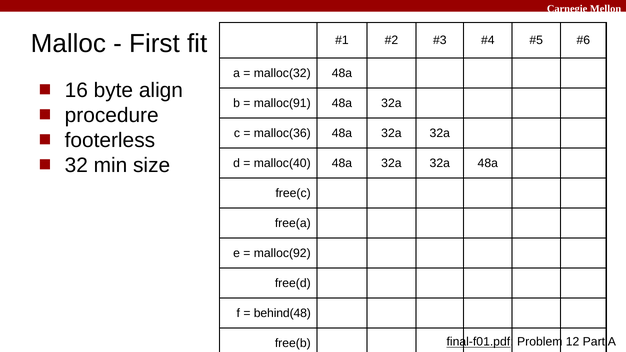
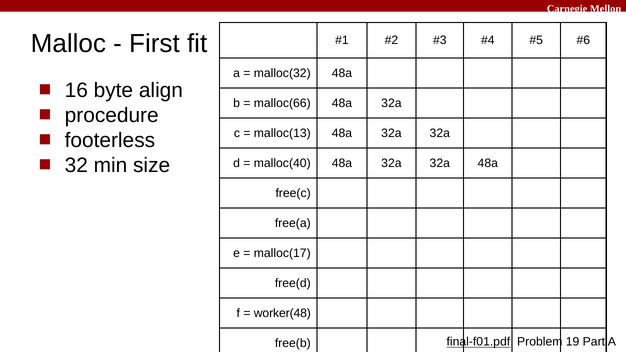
malloc(91: malloc(91 -> malloc(66
malloc(36: malloc(36 -> malloc(13
malloc(92: malloc(92 -> malloc(17
behind(48: behind(48 -> worker(48
12: 12 -> 19
